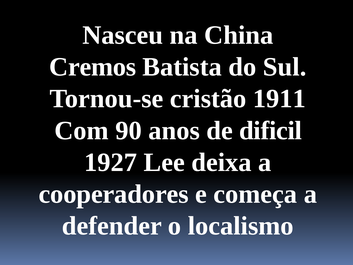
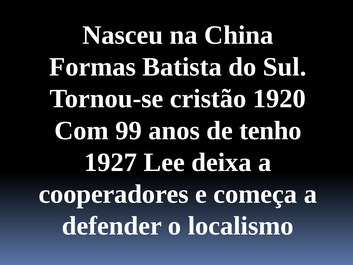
Cremos: Cremos -> Formas
1911: 1911 -> 1920
90: 90 -> 99
dificil: dificil -> tenho
